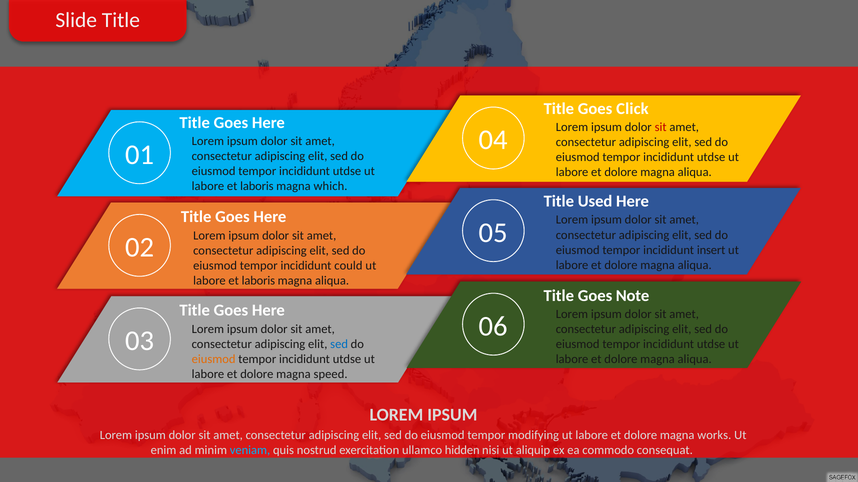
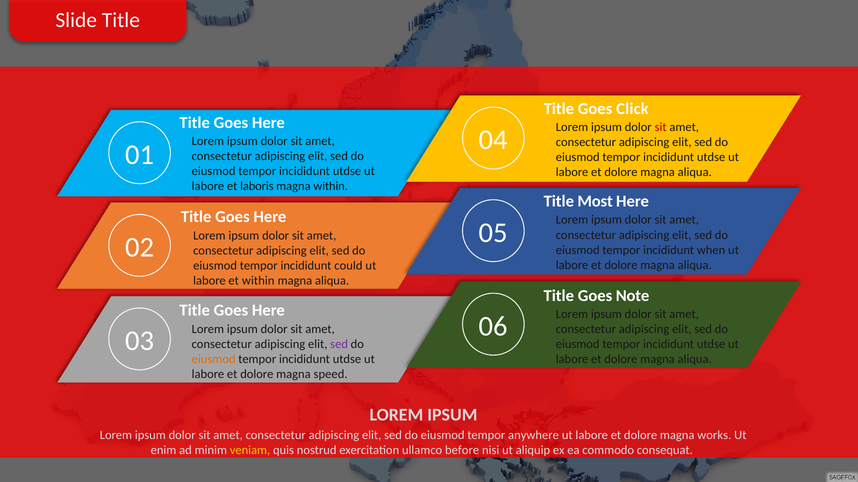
magna which: which -> within
Used: Used -> Most
insert: insert -> when
laboris at (258, 281): laboris -> within
sed at (339, 344) colour: blue -> purple
modifying: modifying -> anywhere
veniam colour: light blue -> yellow
hidden: hidden -> before
